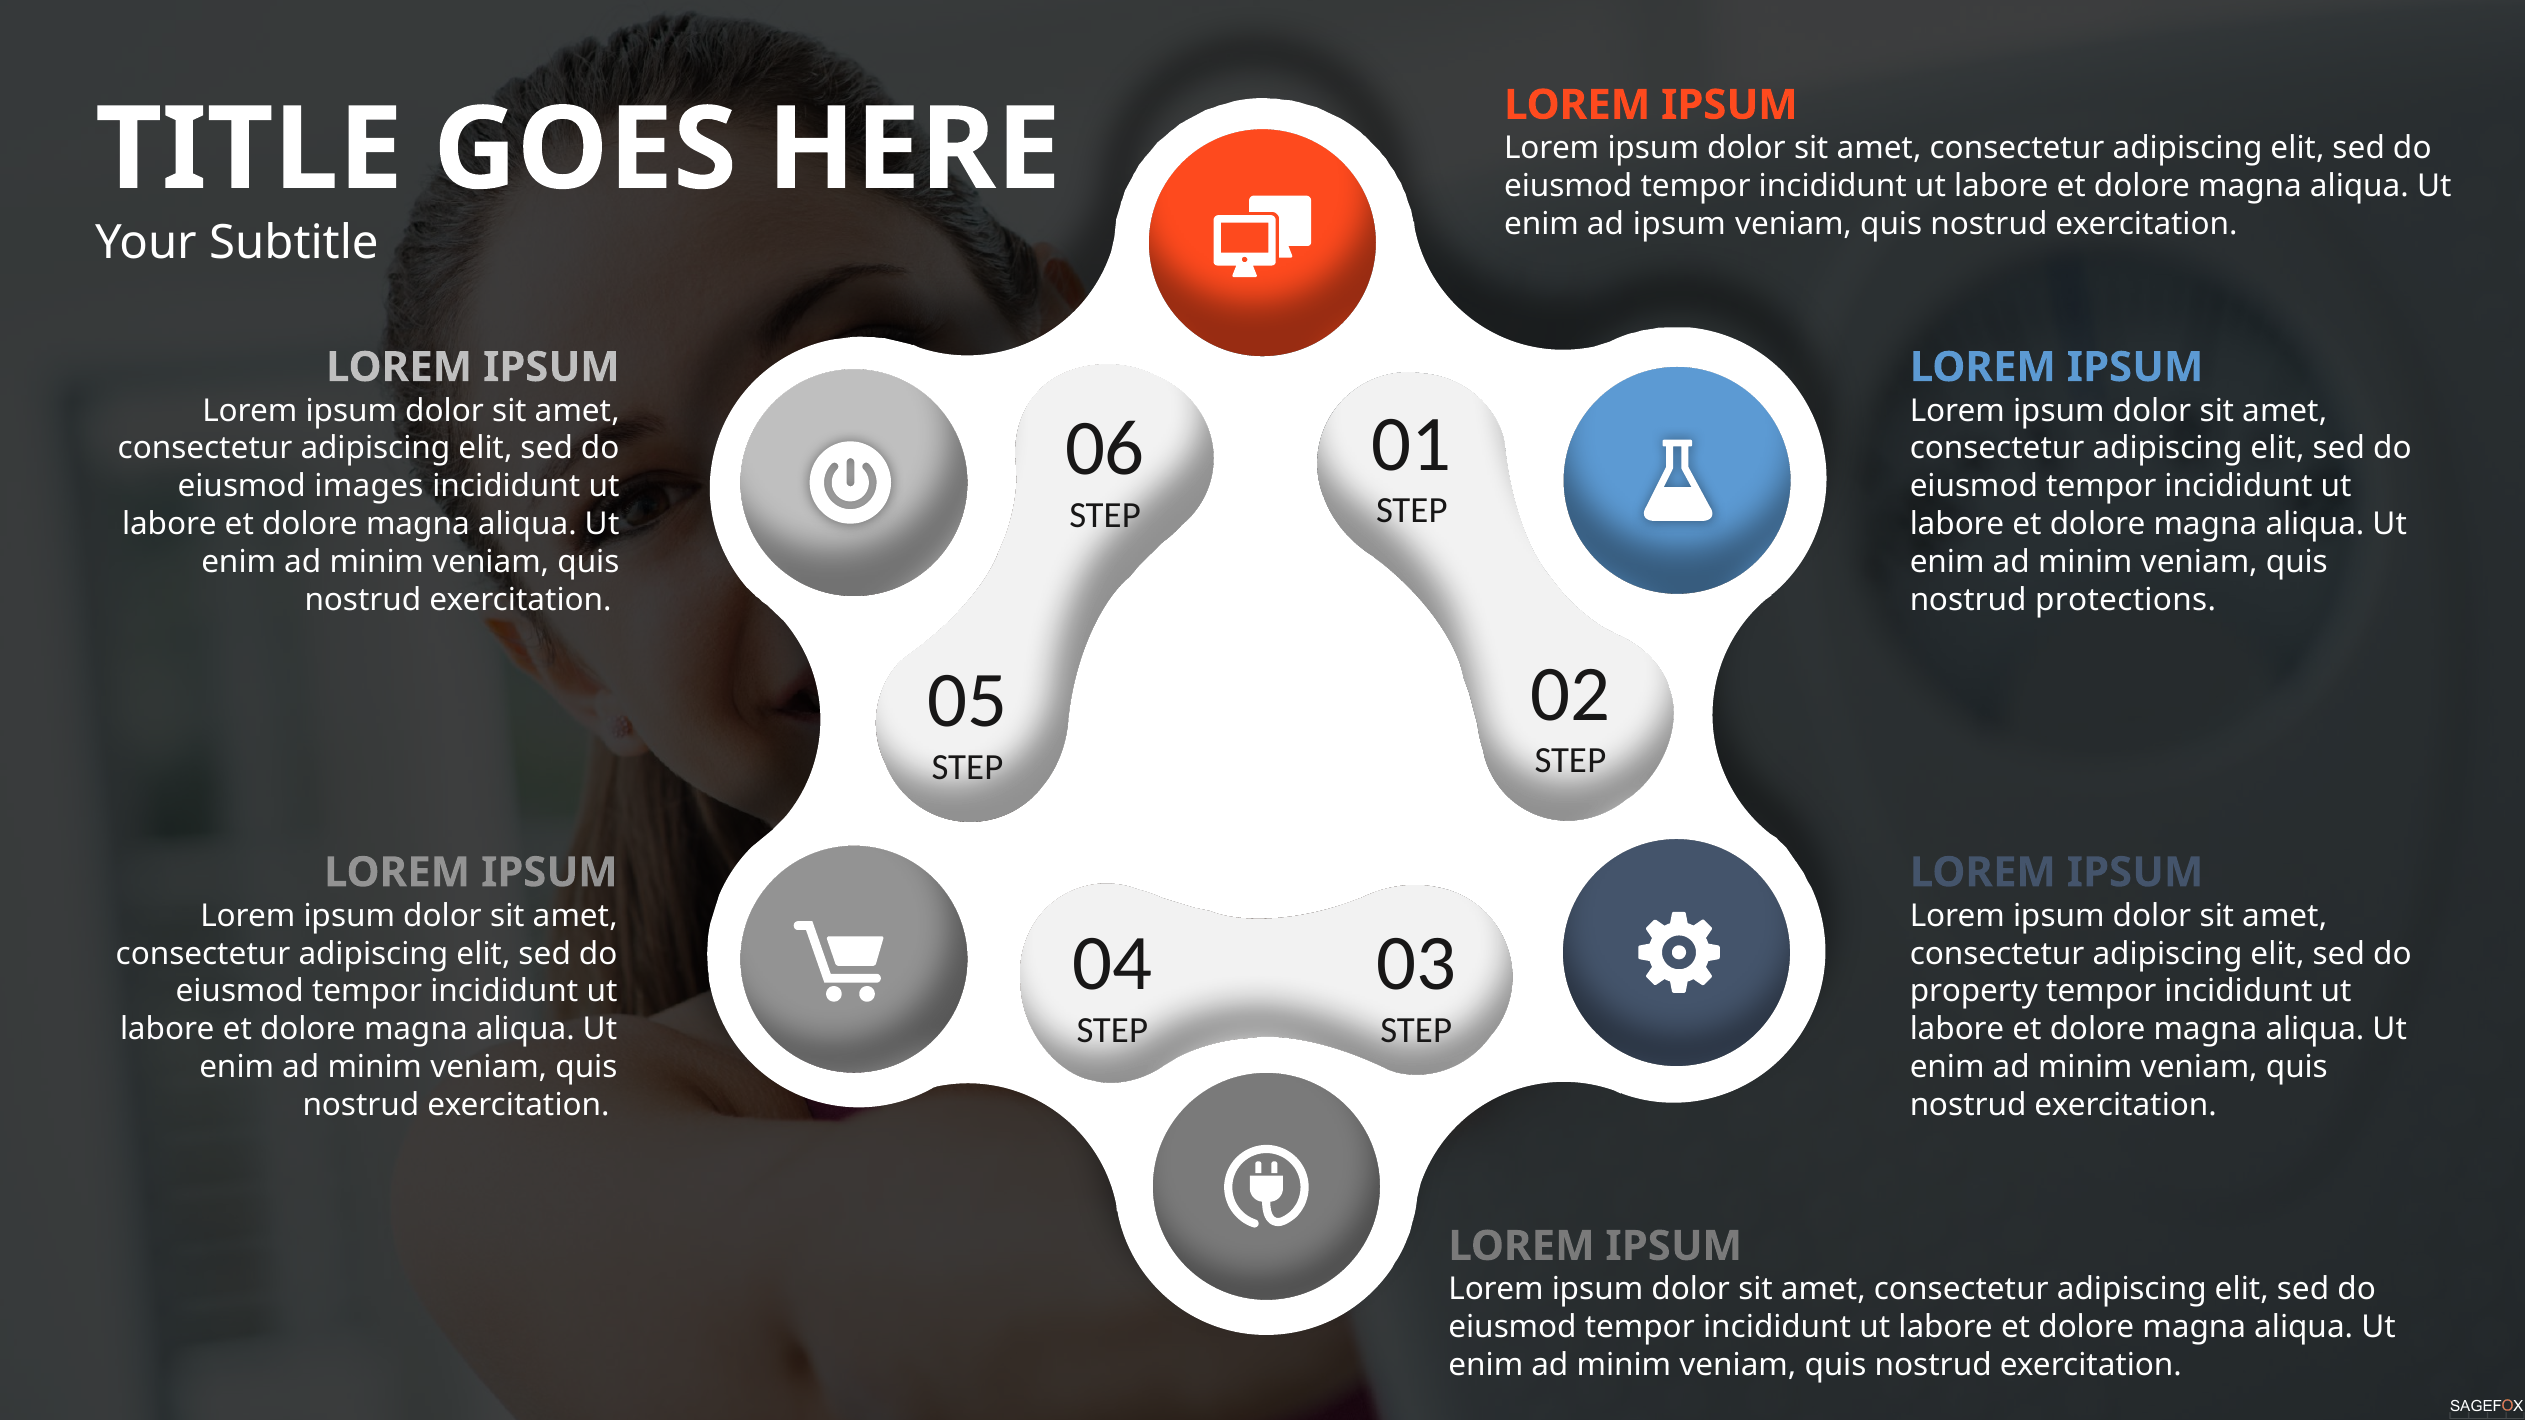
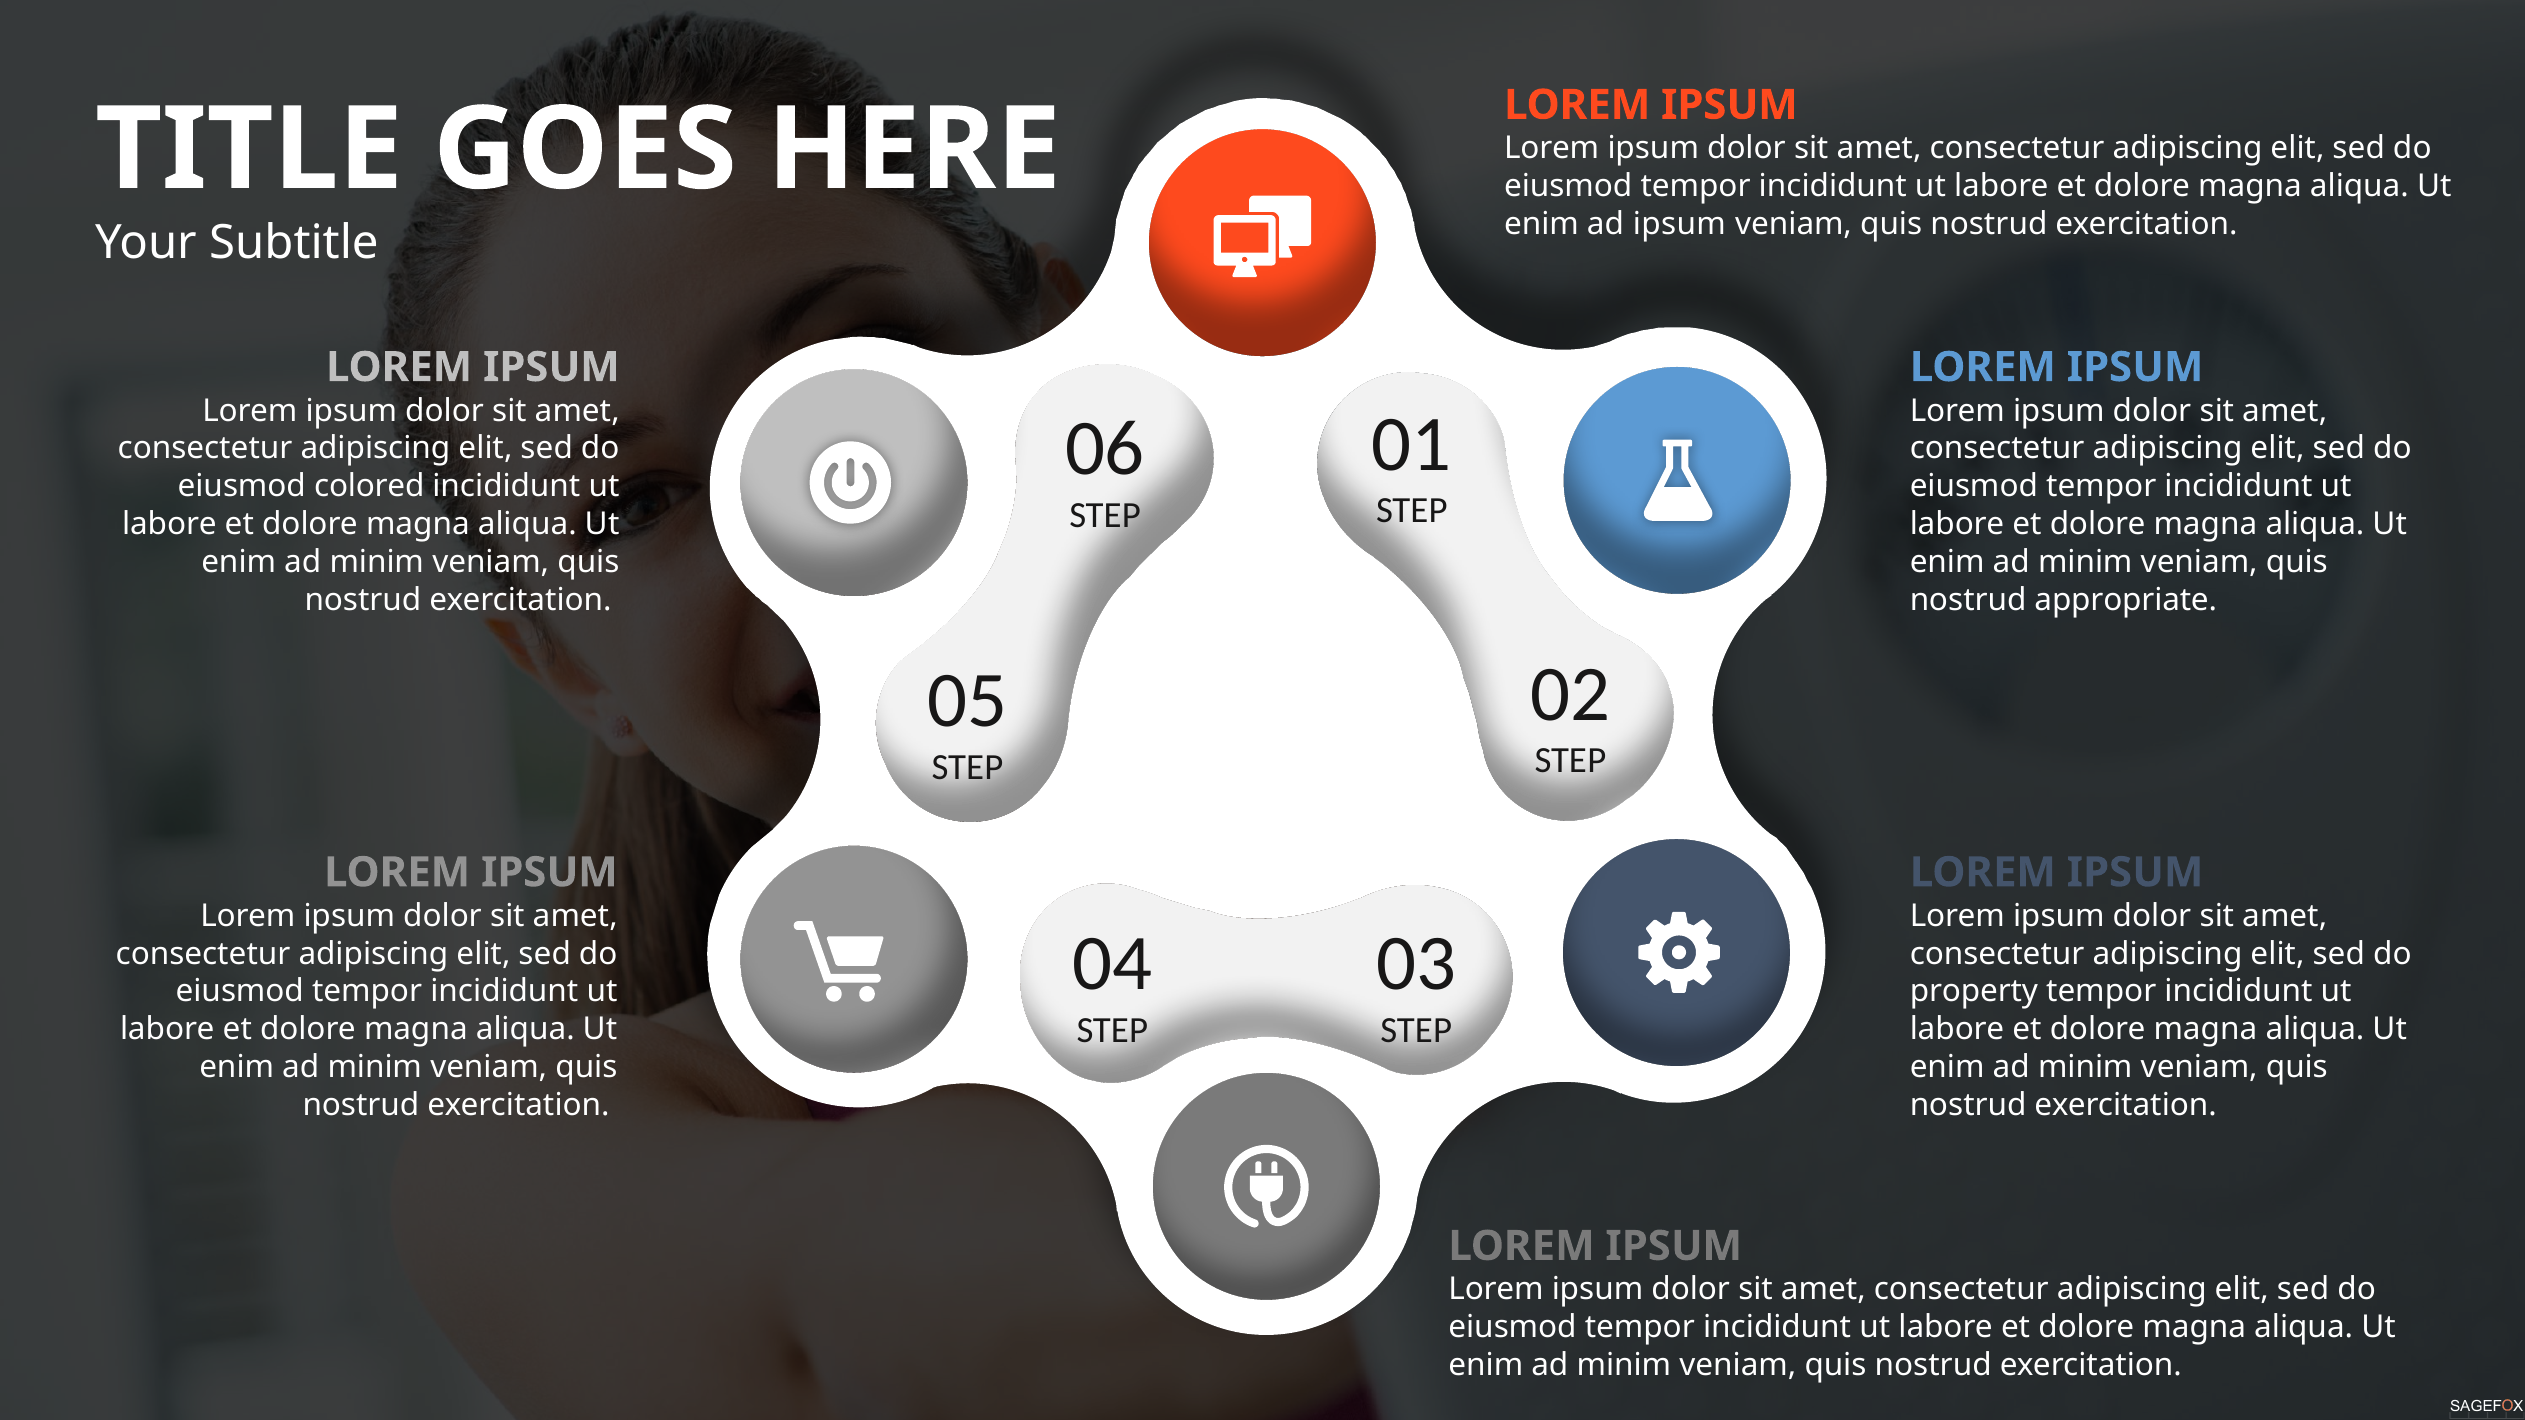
images: images -> colored
protections: protections -> appropriate
